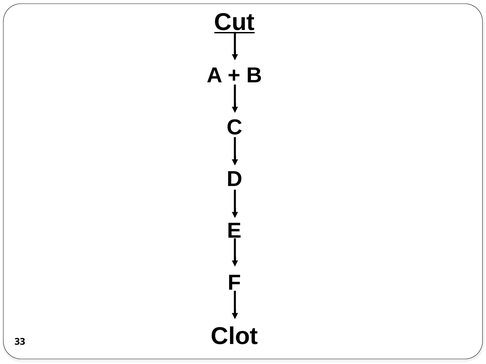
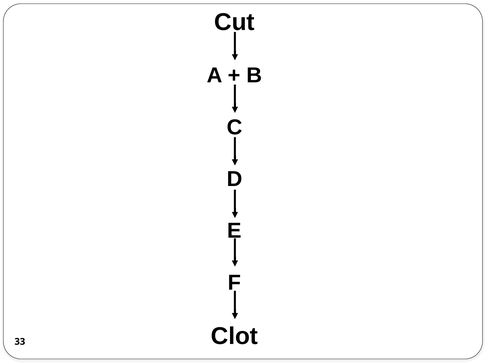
Cut underline: present -> none
